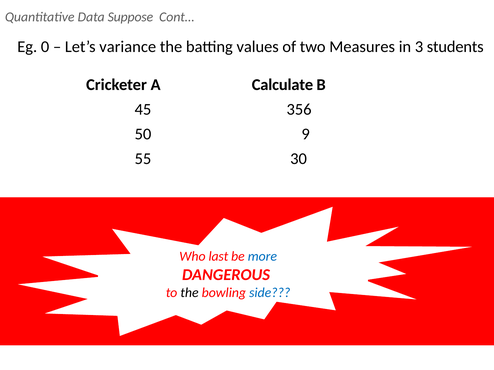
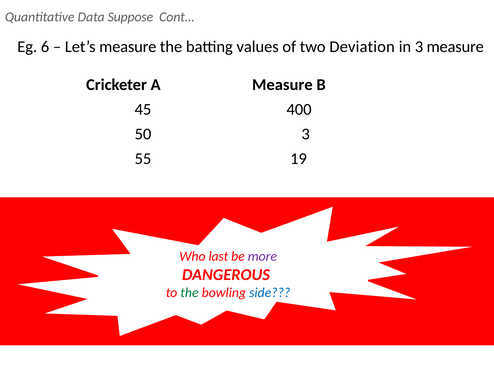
0: 0 -> 6
Let’s variance: variance -> measure
Measures: Measures -> Deviation
3 students: students -> measure
A Calculate: Calculate -> Measure
356: 356 -> 400
50 9: 9 -> 3
30: 30 -> 19
more colour: blue -> purple
the at (190, 293) colour: black -> green
